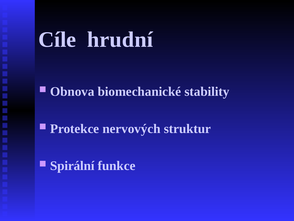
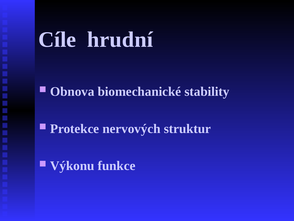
Spirální: Spirální -> Výkonu
